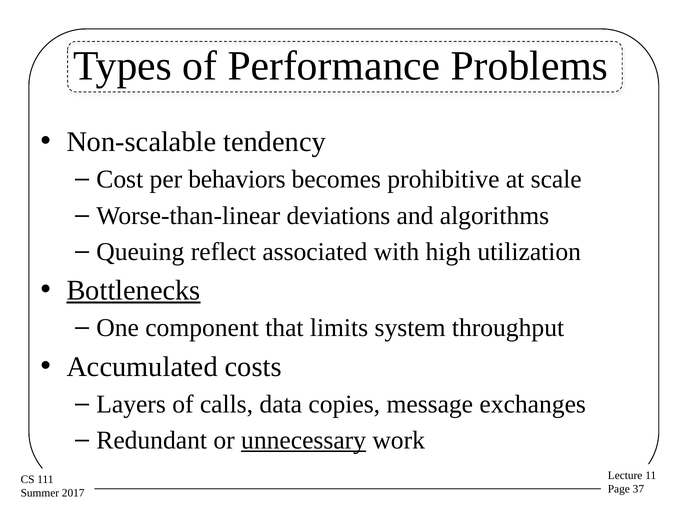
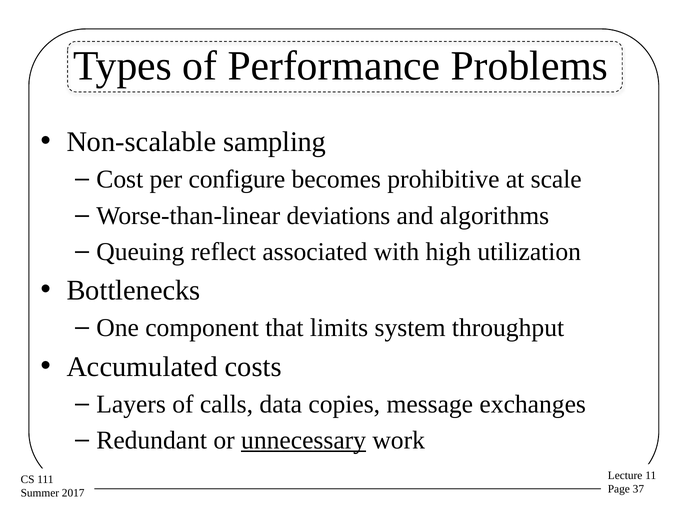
tendency: tendency -> sampling
behaviors: behaviors -> configure
Bottlenecks underline: present -> none
